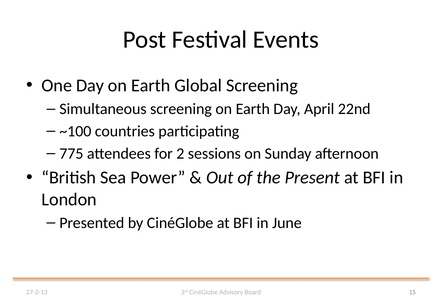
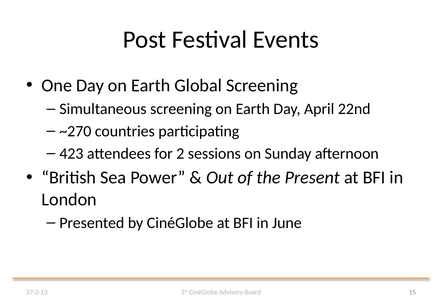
~100: ~100 -> ~270
775: 775 -> 423
